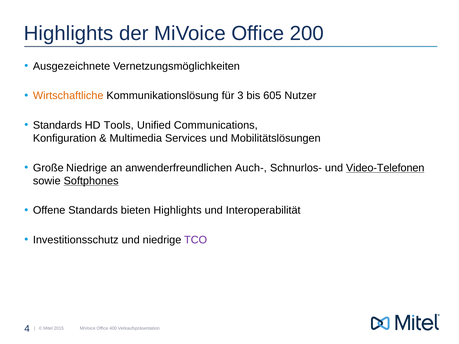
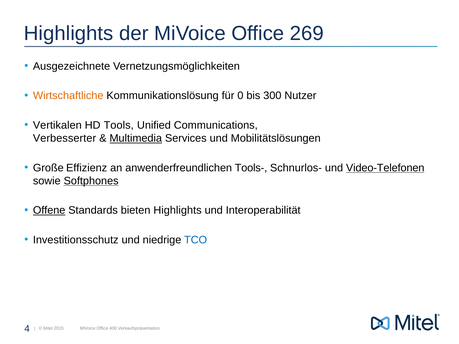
200: 200 -> 269
3: 3 -> 0
605: 605 -> 300
Standards at (57, 125): Standards -> Vertikalen
Konfiguration: Konfiguration -> Verbesserter
Multimedia underline: none -> present
Große Niedrige: Niedrige -> Effizienz
Auch-: Auch- -> Tools-
Offene underline: none -> present
TCO colour: purple -> blue
